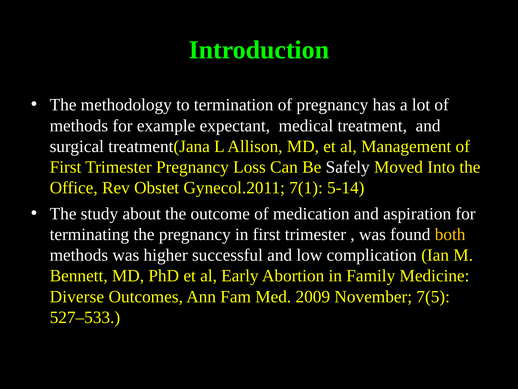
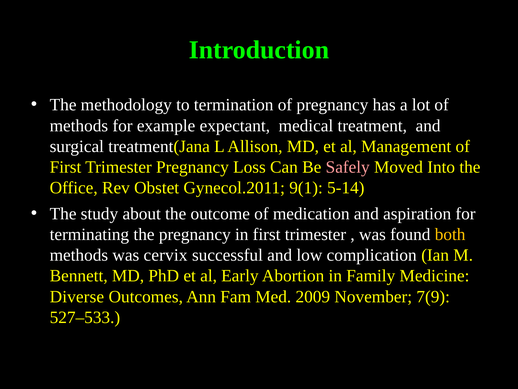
Safely colour: white -> pink
7(1: 7(1 -> 9(1
higher: higher -> cervix
7(5: 7(5 -> 7(9
